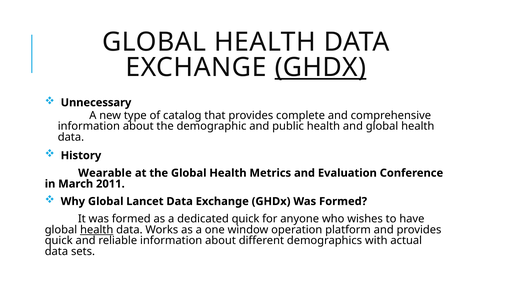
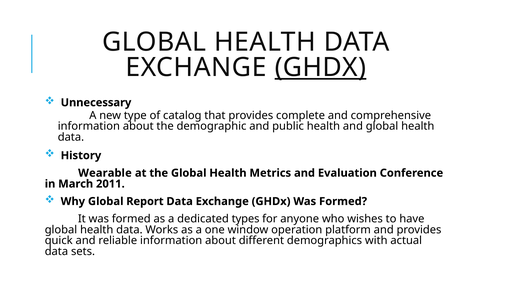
Lancet: Lancet -> Report
dedicated quick: quick -> types
health at (97, 230) underline: present -> none
